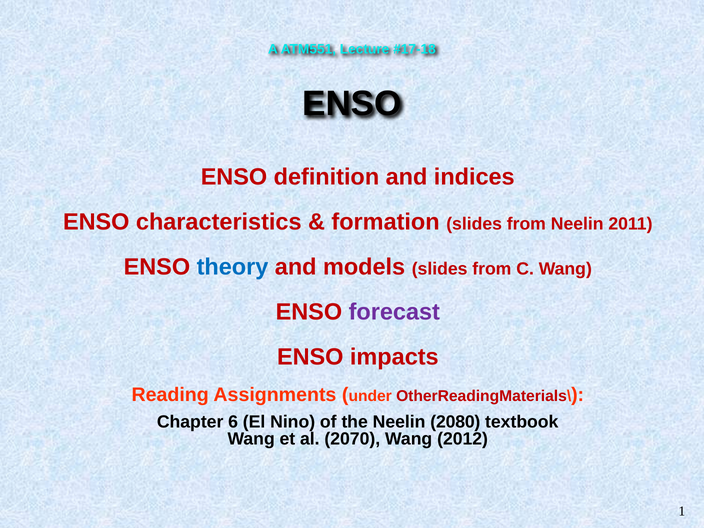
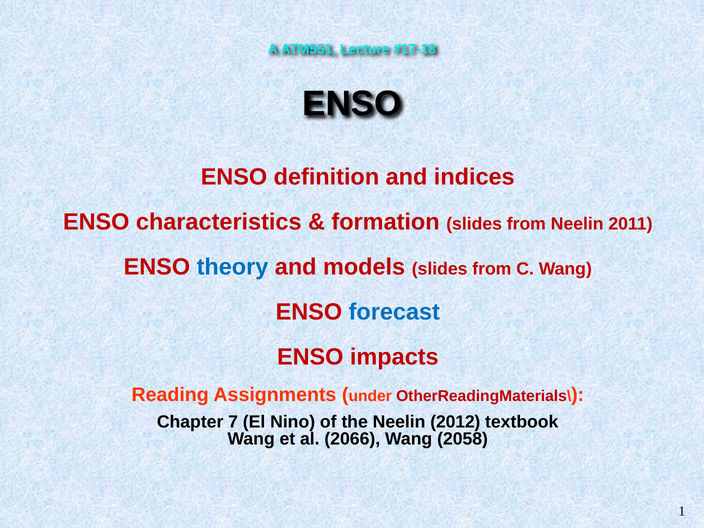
forecast colour: purple -> blue
6: 6 -> 7
2080: 2080 -> 2012
2070: 2070 -> 2066
2012: 2012 -> 2058
